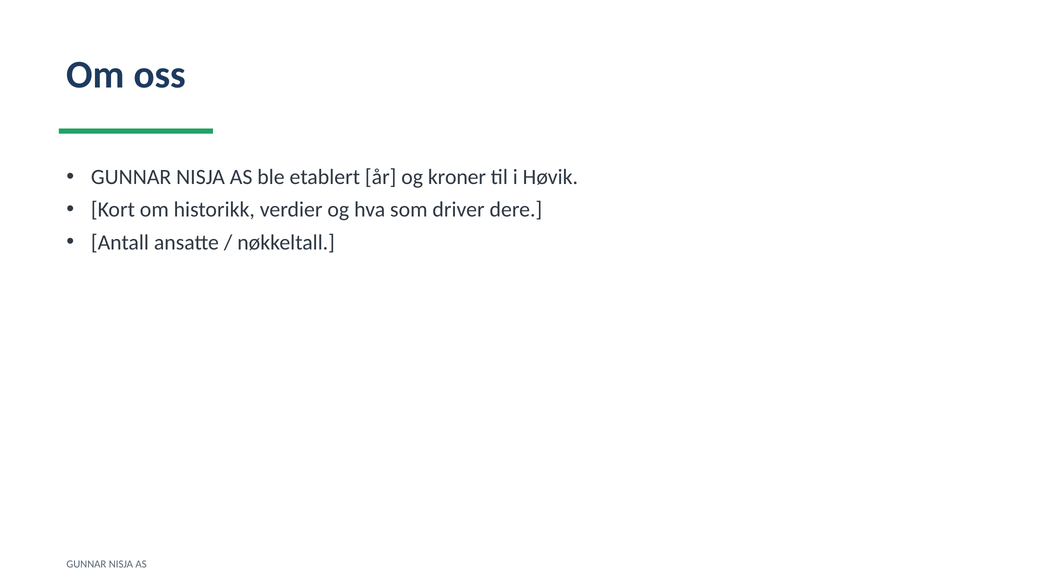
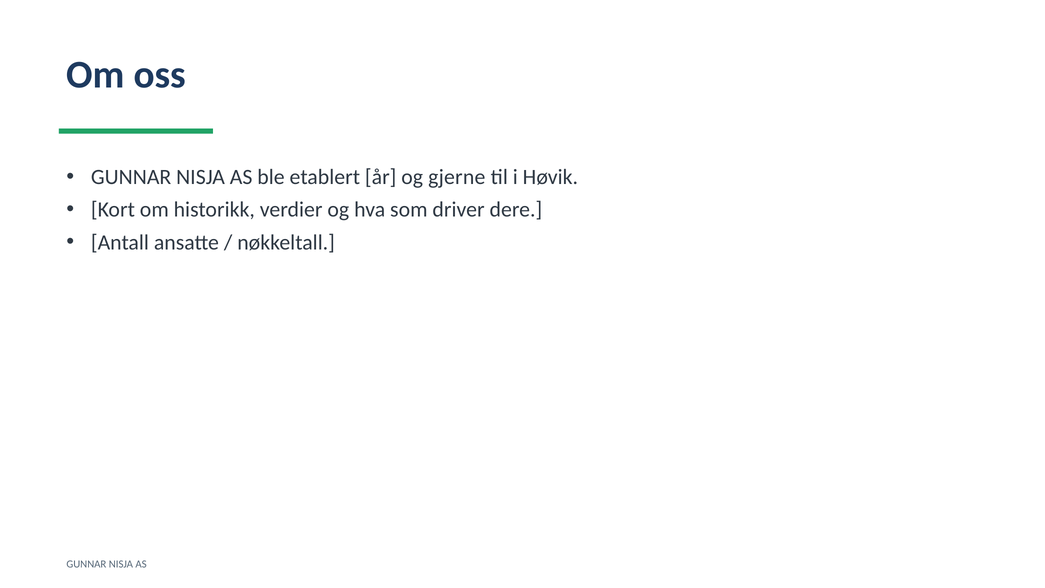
kroner: kroner -> gjerne
